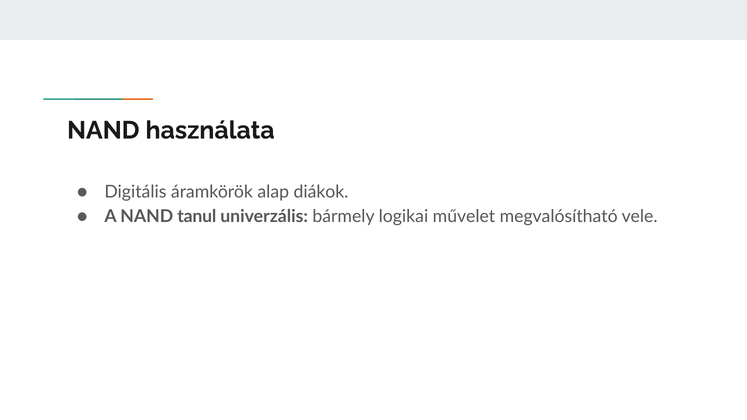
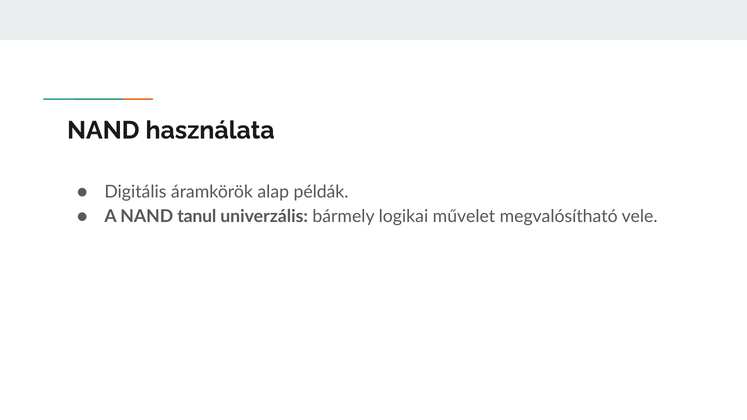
diákok: diákok -> példák
